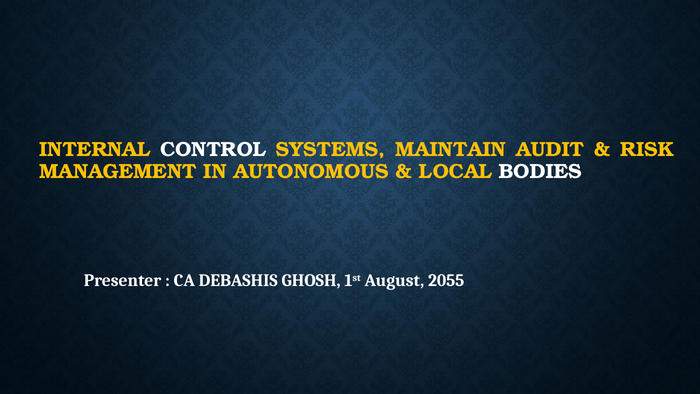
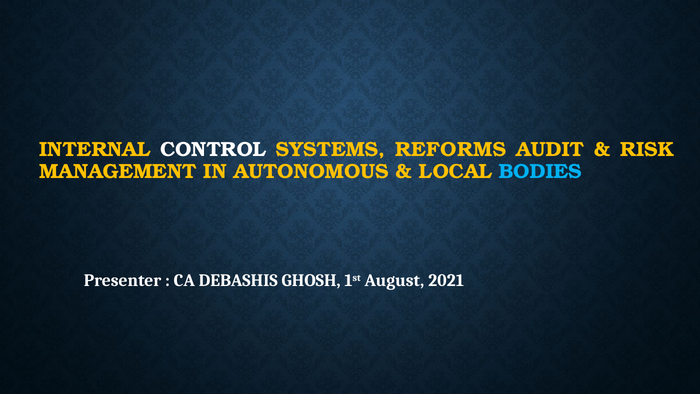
MAINTAIN: MAINTAIN -> REFORMS
BODIES colour: white -> light blue
2055: 2055 -> 2021
